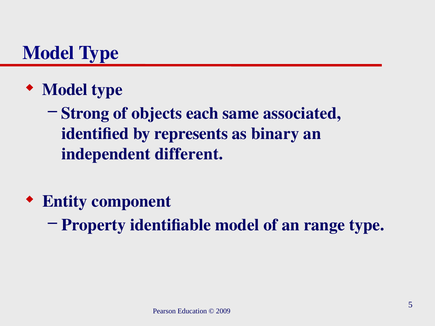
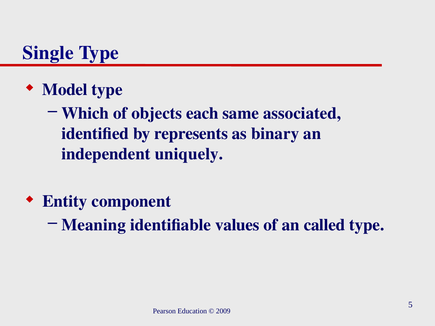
Model at (48, 53): Model -> Single
Strong: Strong -> Which
different: different -> uniquely
Property: Property -> Meaning
identifiable model: model -> values
range: range -> called
